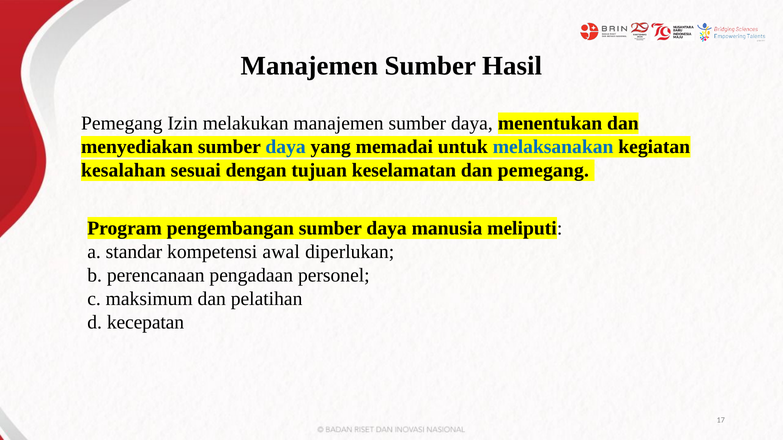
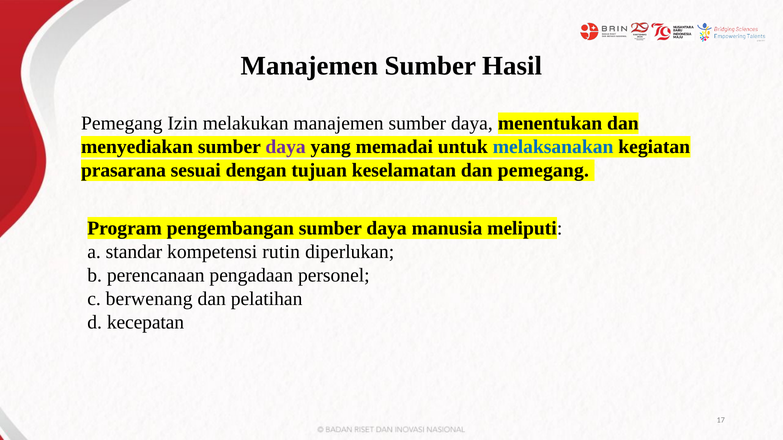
daya at (286, 147) colour: blue -> purple
kesalahan: kesalahan -> prasarana
awal: awal -> rutin
maksimum: maksimum -> berwenang
